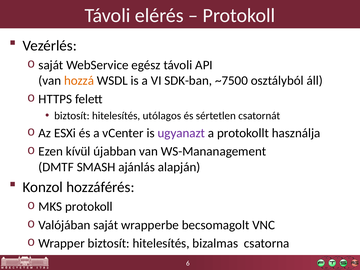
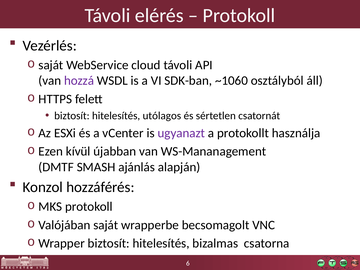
egész: egész -> cloud
hozzá colour: orange -> purple
~7500: ~7500 -> ~1060
